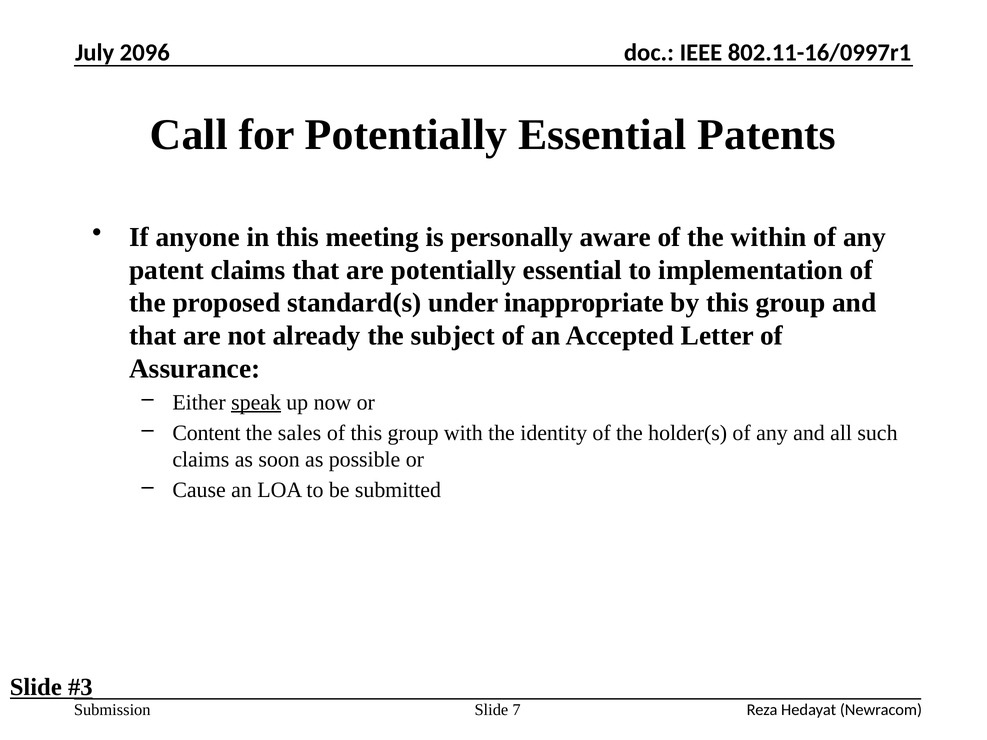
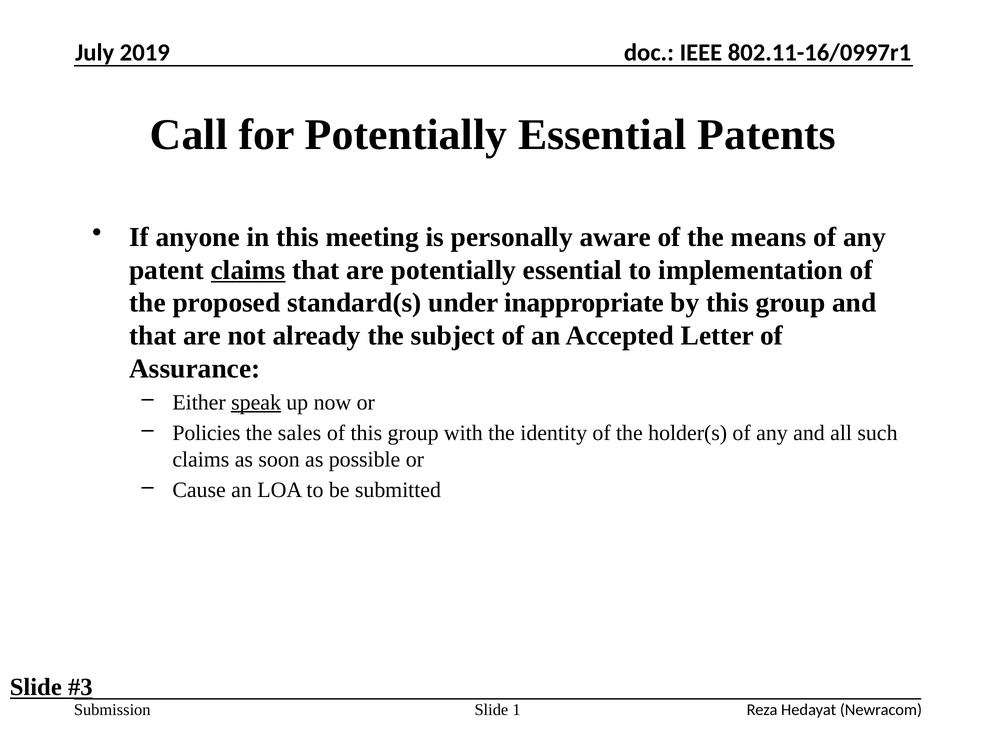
2096: 2096 -> 2019
within: within -> means
claims at (248, 270) underline: none -> present
Content: Content -> Policies
7: 7 -> 1
